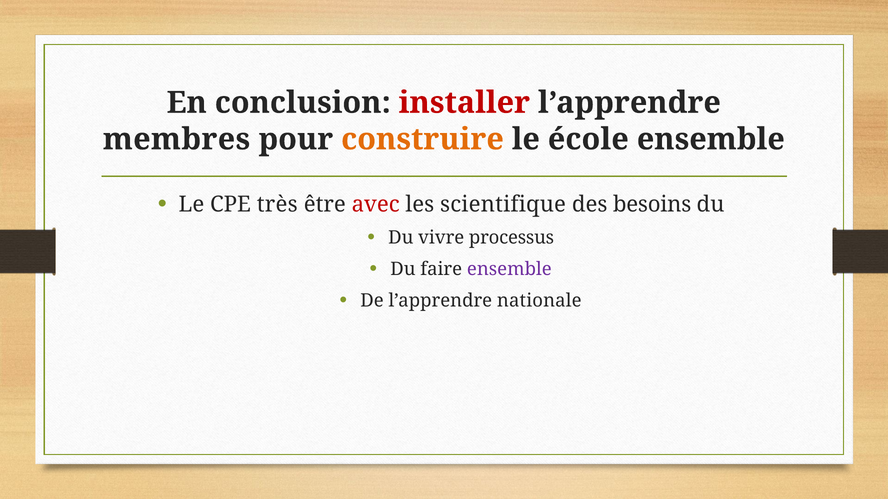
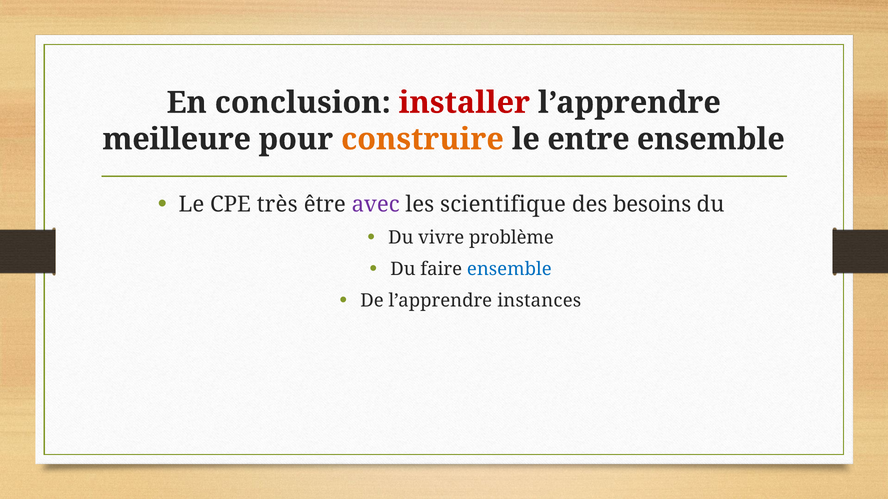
membres: membres -> meilleure
école: école -> entre
avec colour: red -> purple
processus: processus -> problème
ensemble at (509, 269) colour: purple -> blue
nationale: nationale -> instances
